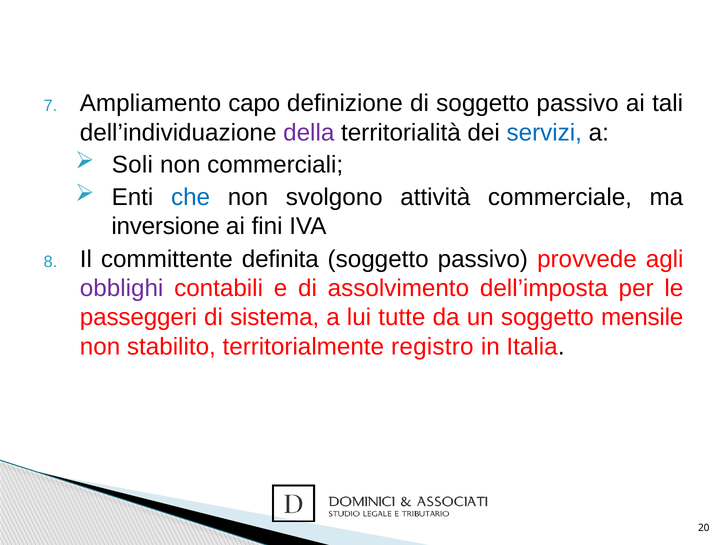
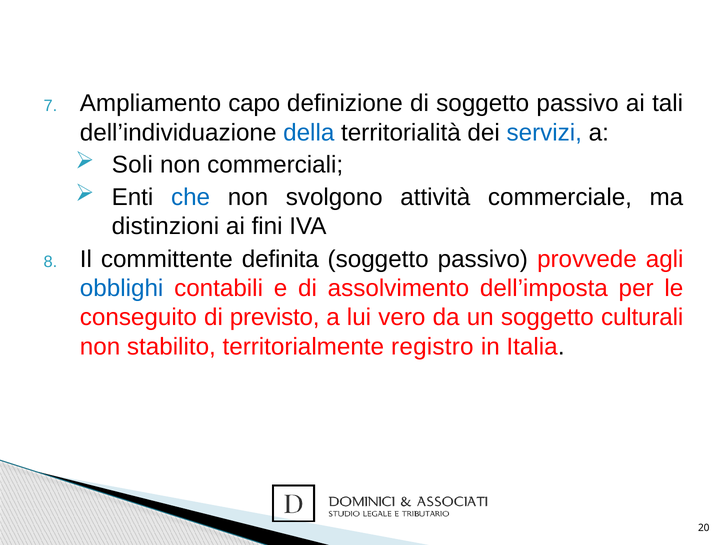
della colour: purple -> blue
inversione: inversione -> distinzioni
obblighi colour: purple -> blue
passeggeri: passeggeri -> conseguito
sistema: sistema -> previsto
tutte: tutte -> vero
mensile: mensile -> culturali
